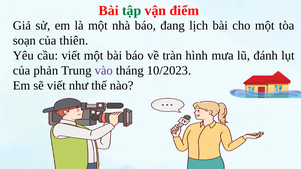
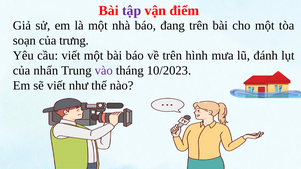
tập colour: green -> purple
đang lịch: lịch -> trên
thiên: thiên -> trưng
về tràn: tràn -> trên
phản: phản -> nhấn
